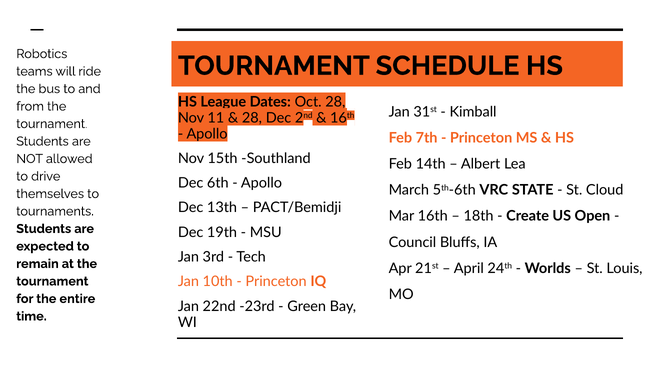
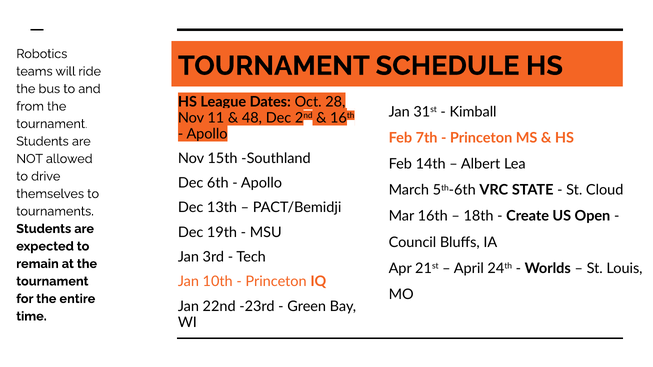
28 at (252, 118): 28 -> 48
